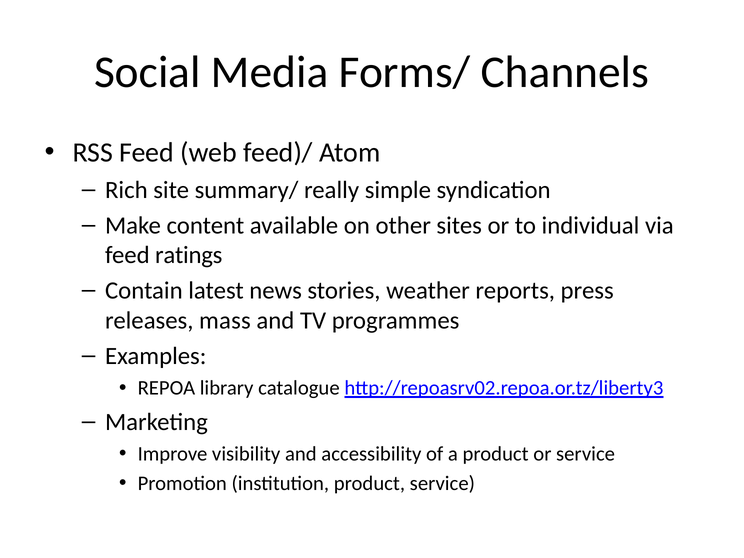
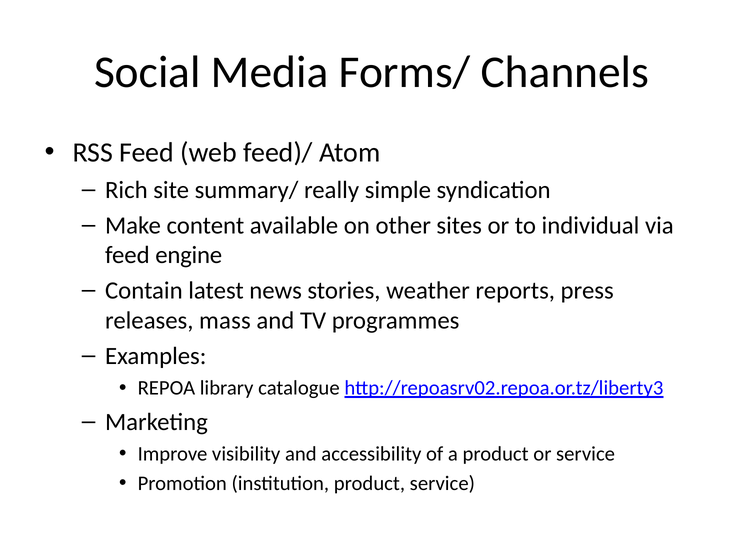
ratings: ratings -> engine
